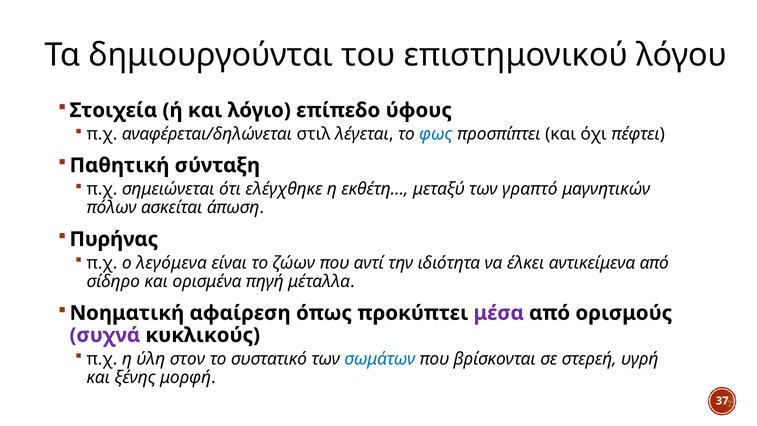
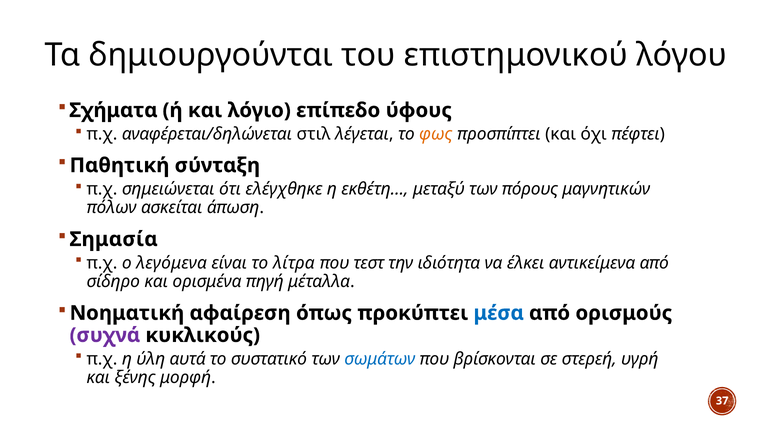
Στοιχεία: Στοιχεία -> Σχήματα
φως colour: blue -> orange
γραπτό: γραπτό -> πόρους
Πυρήνας: Πυρήνας -> Σημασία
ζώων: ζώων -> λίτρα
αντί: αντί -> τεστ
μέσα colour: purple -> blue
στον: στον -> αυτά
